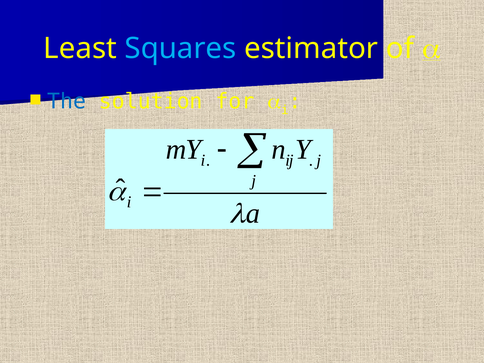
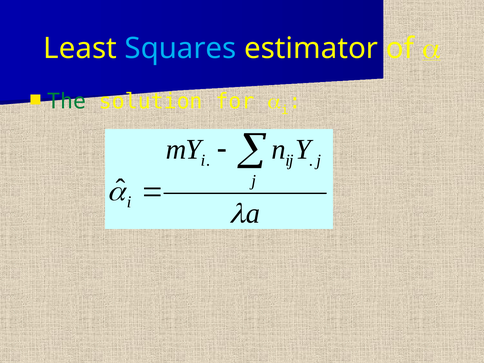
The colour: blue -> green
